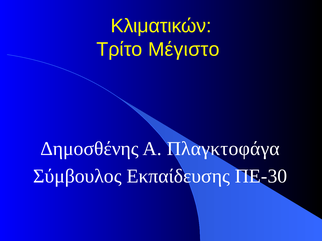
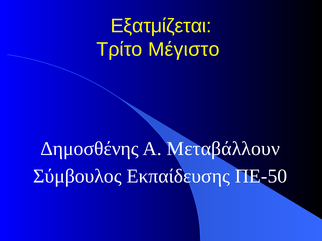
Κλιματικών: Κλιματικών -> Εξατμίζεται
Πλαγκτοφάγα: Πλαγκτοφάγα -> Μεταβάλλουν
ΠΕ-30: ΠΕ-30 -> ΠΕ-50
